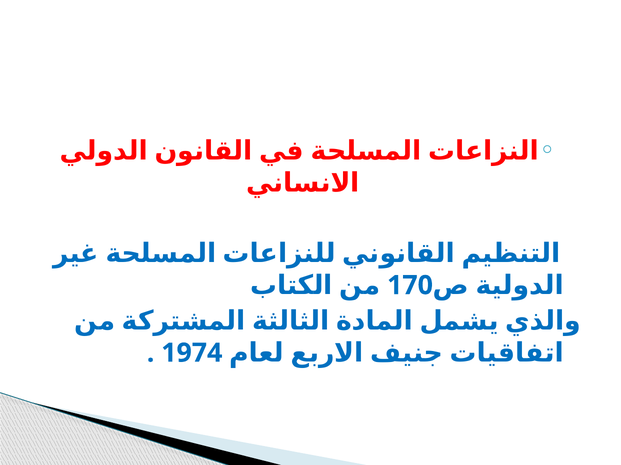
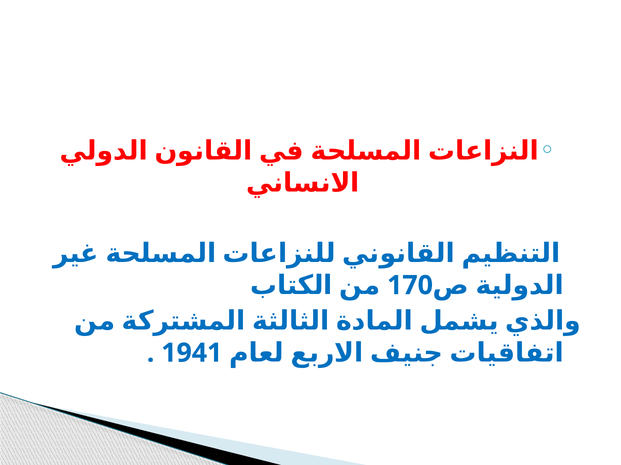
1974: 1974 -> 1941
